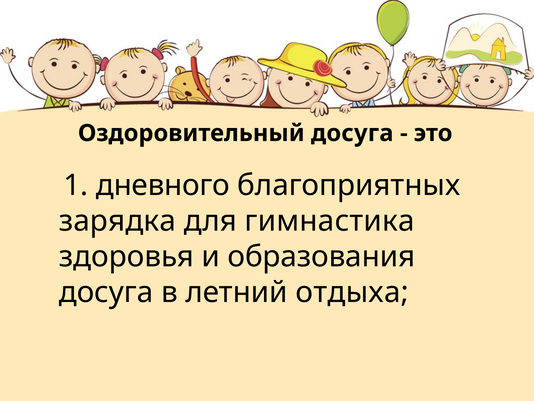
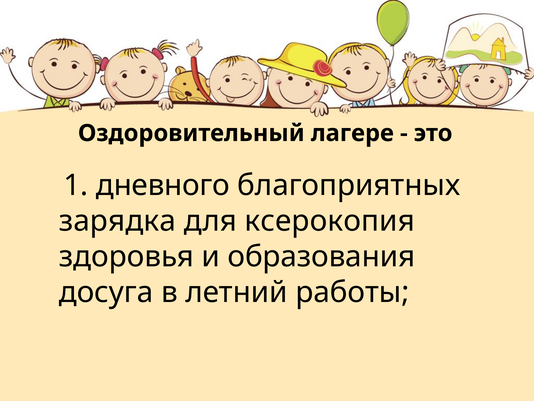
Оздоровительный досуга: досуга -> лагере
гимнастика: гимнастика -> ксерокопия
отдыха: отдыха -> работы
